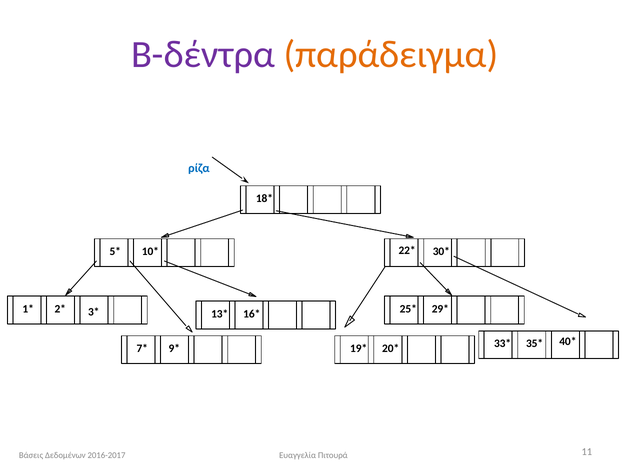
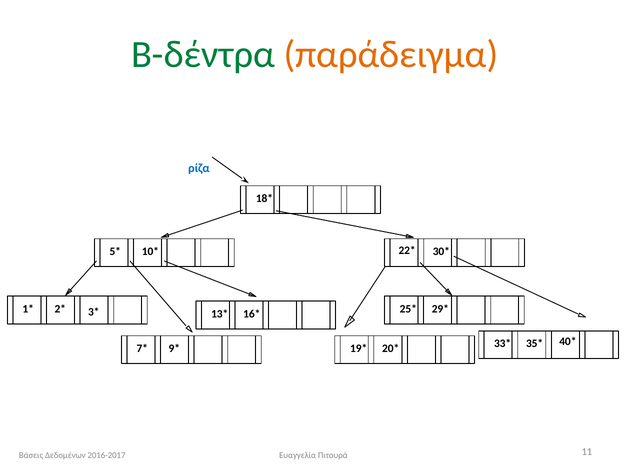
Β-δέντρα colour: purple -> green
